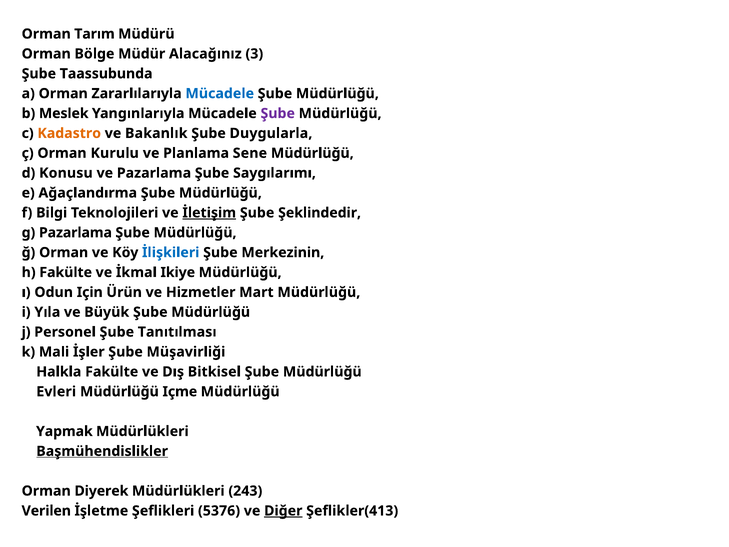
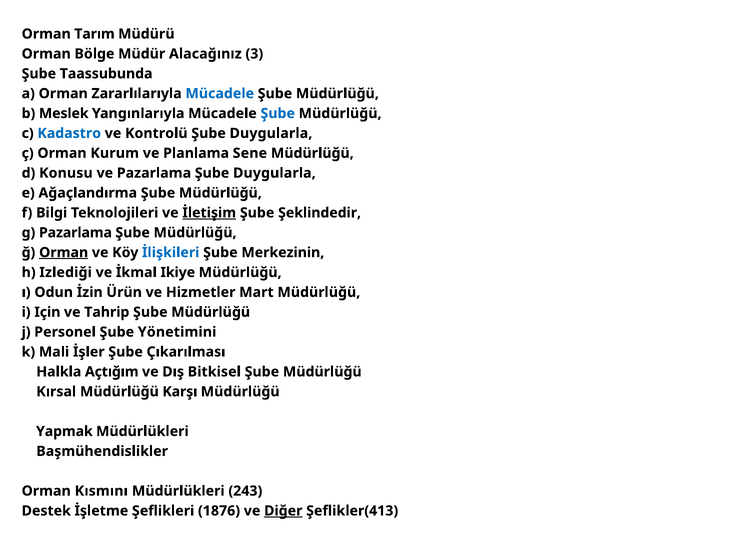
Şube at (278, 113) colour: purple -> blue
Kadastro colour: orange -> blue
Bakanlık: Bakanlık -> Kontrolü
Kurulu: Kurulu -> Kurum
Pazarlama Şube Saygılarımı: Saygılarımı -> Duygularla
Orman at (64, 252) underline: none -> present
h Fakülte: Fakülte -> Izlediği
Için: Için -> İzin
Yıla: Yıla -> Için
Büyük: Büyük -> Tahrip
Tanıtılması: Tanıtılması -> Yönetimini
Müşavirliği: Müşavirliği -> Çıkarılması
Halkla Fakülte: Fakülte -> Açtığım
Evleri: Evleri -> Kırsal
Içme: Içme -> Karşı
Başmühendislikler underline: present -> none
Diyerek: Diyerek -> Kısmını
Verilen: Verilen -> Destek
5376: 5376 -> 1876
